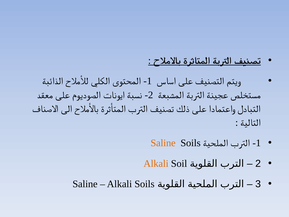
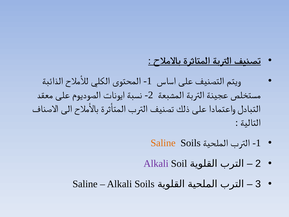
Alkali at (156, 163) colour: orange -> purple
